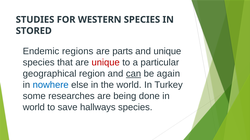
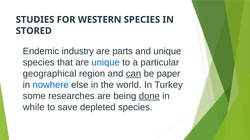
regions: regions -> industry
unique at (106, 63) colour: red -> blue
again: again -> paper
done underline: none -> present
world at (34, 108): world -> while
hallways: hallways -> depleted
